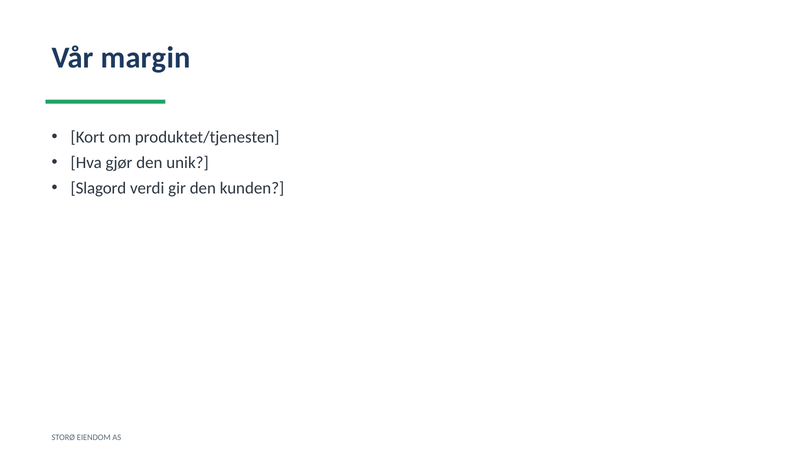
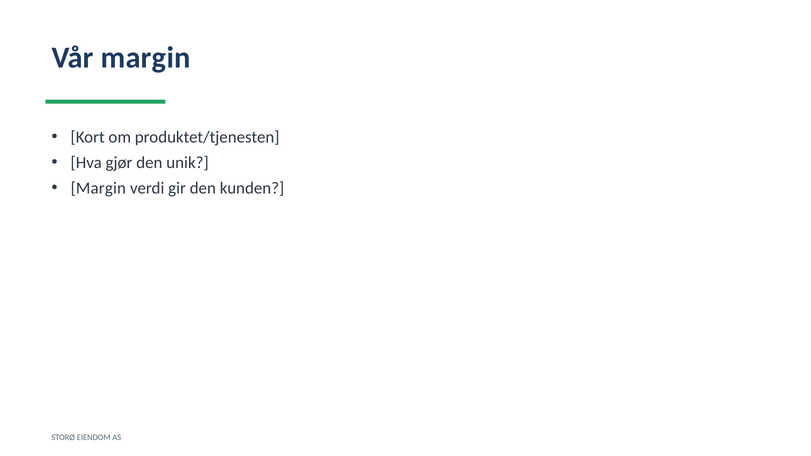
Slagord at (98, 188): Slagord -> Margin
